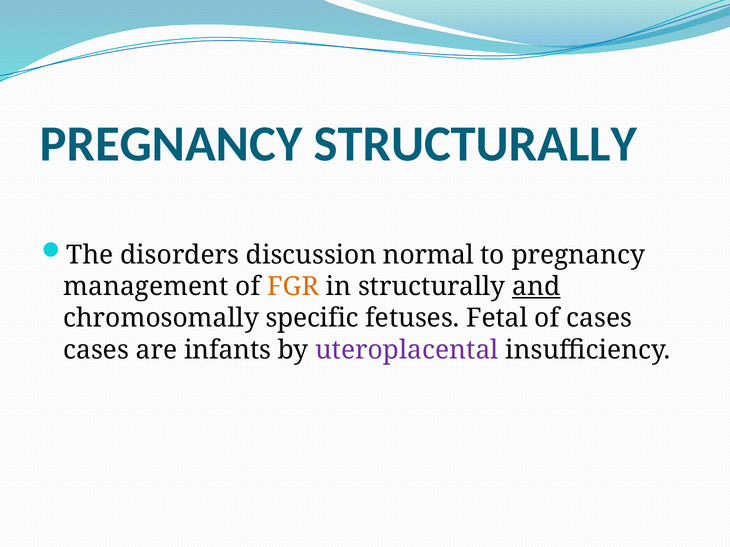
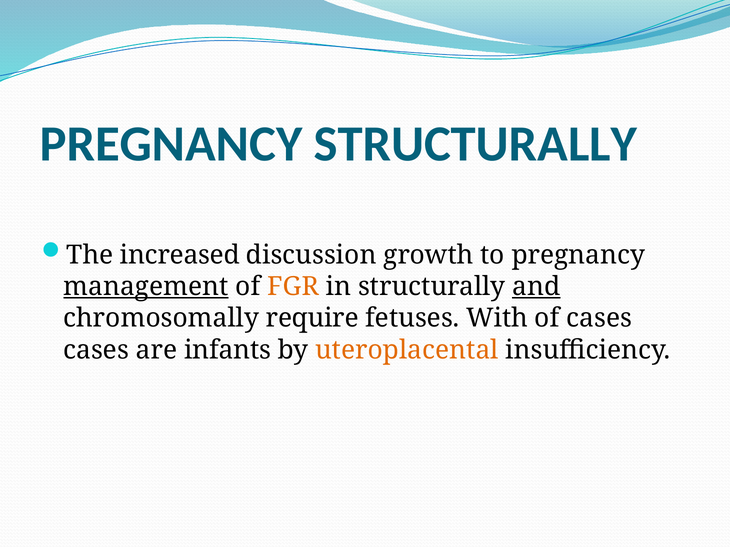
disorders: disorders -> increased
normal: normal -> growth
management underline: none -> present
specific: specific -> require
Fetal: Fetal -> With
uteroplacental colour: purple -> orange
